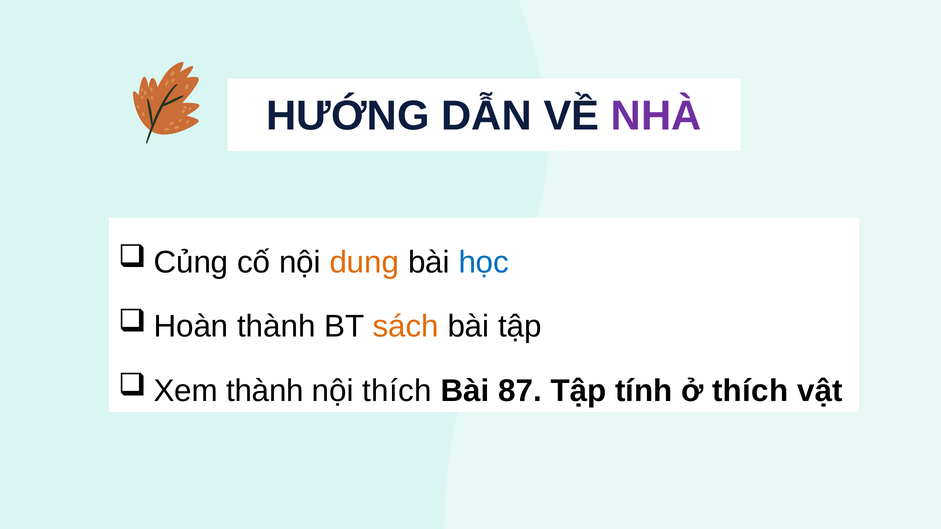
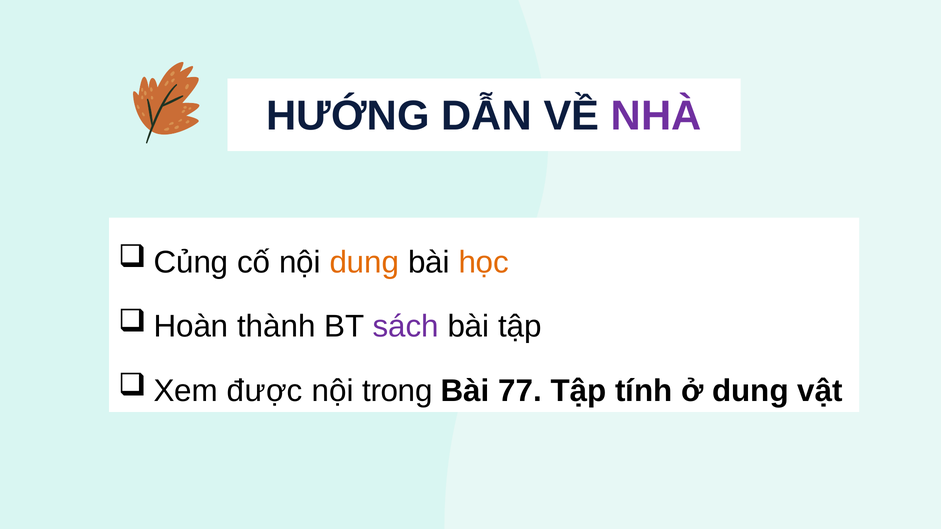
học colour: blue -> orange
sách colour: orange -> purple
thành at (265, 391): thành -> được
nội thích: thích -> trong
87: 87 -> 77
ở thích: thích -> dung
